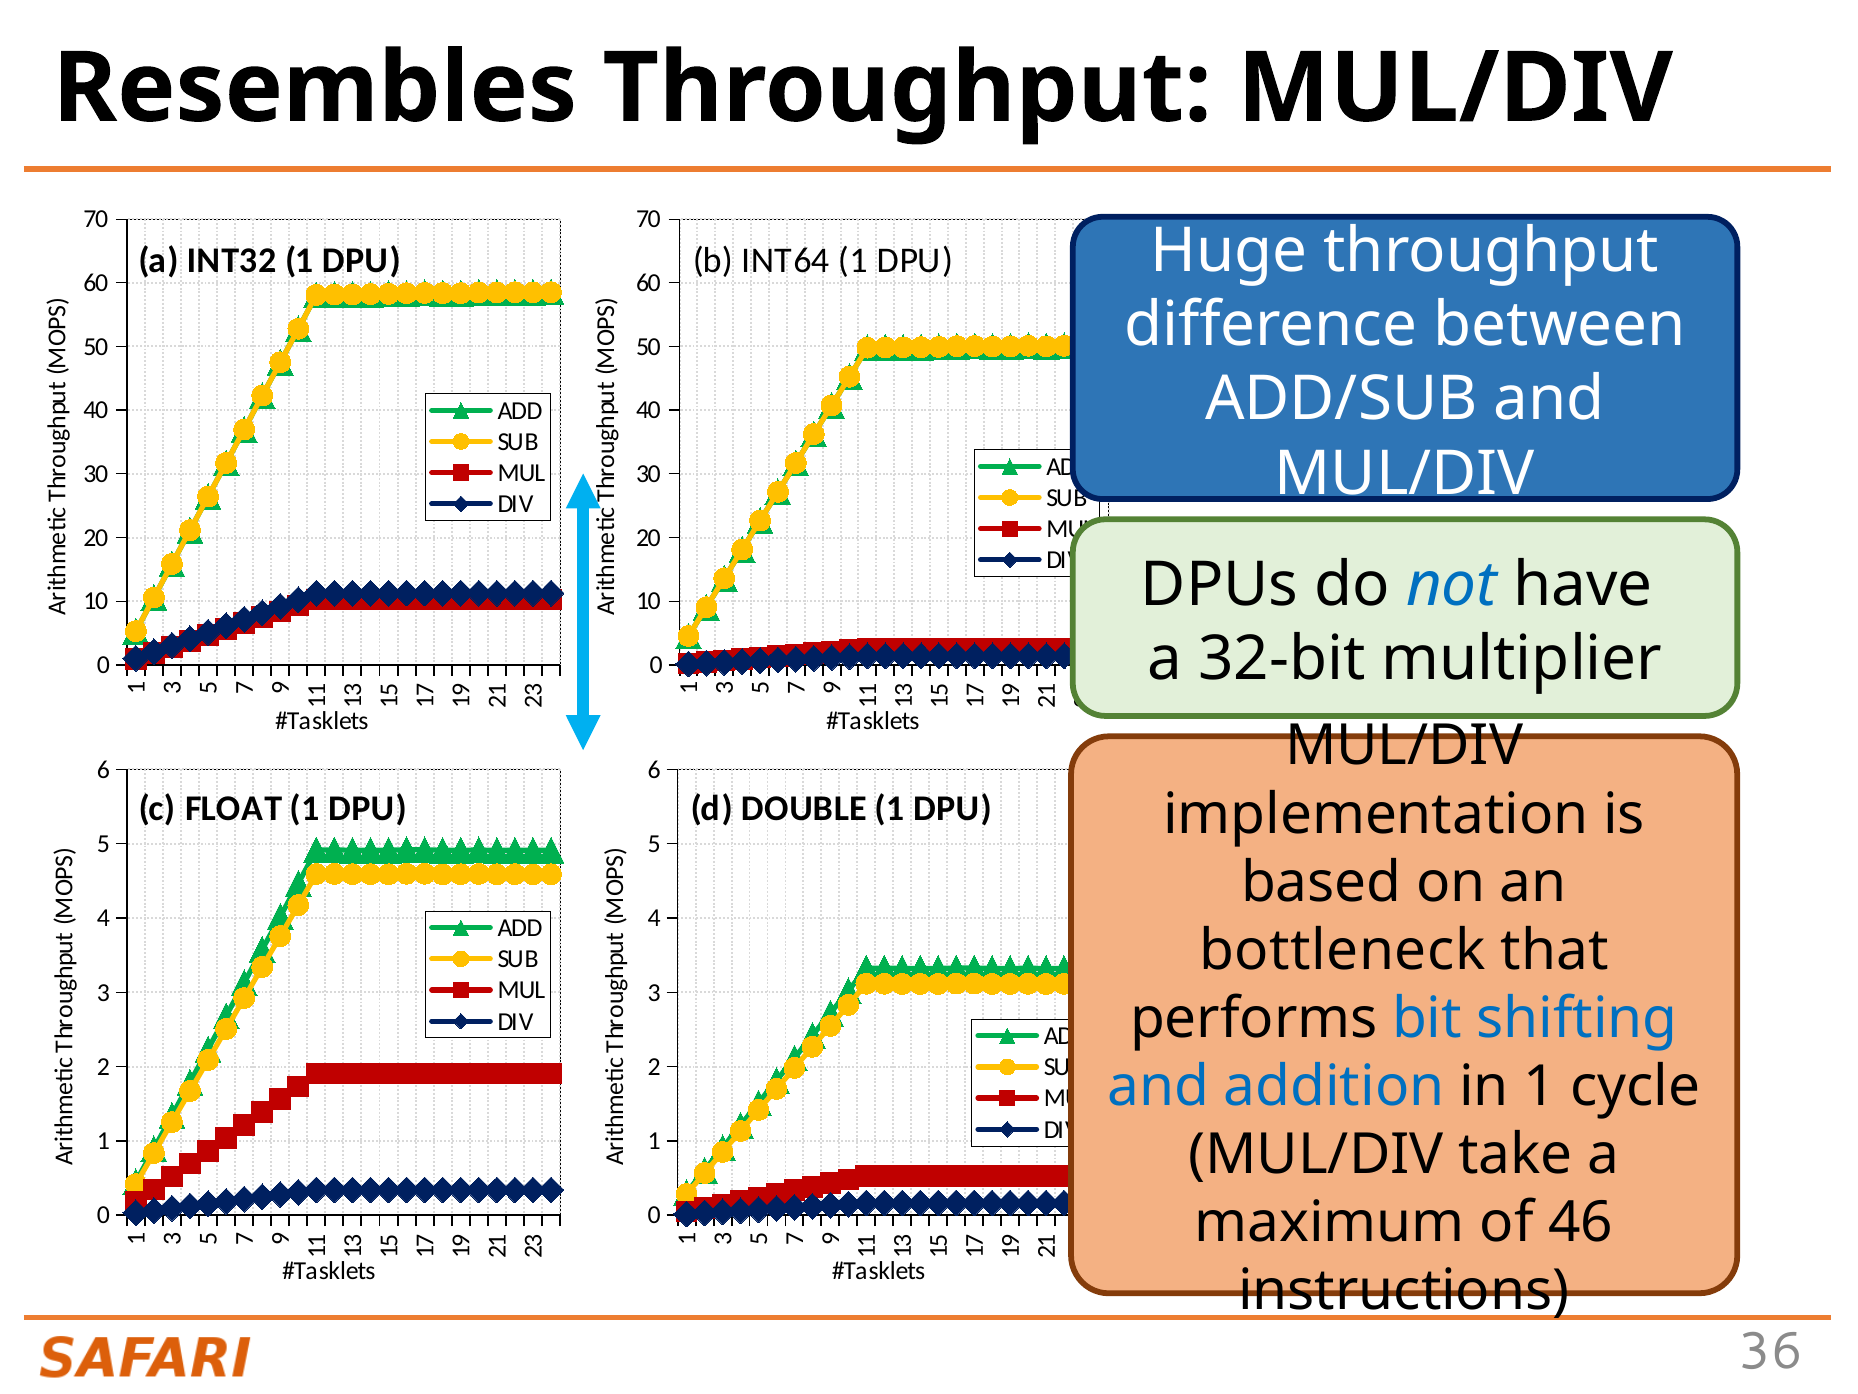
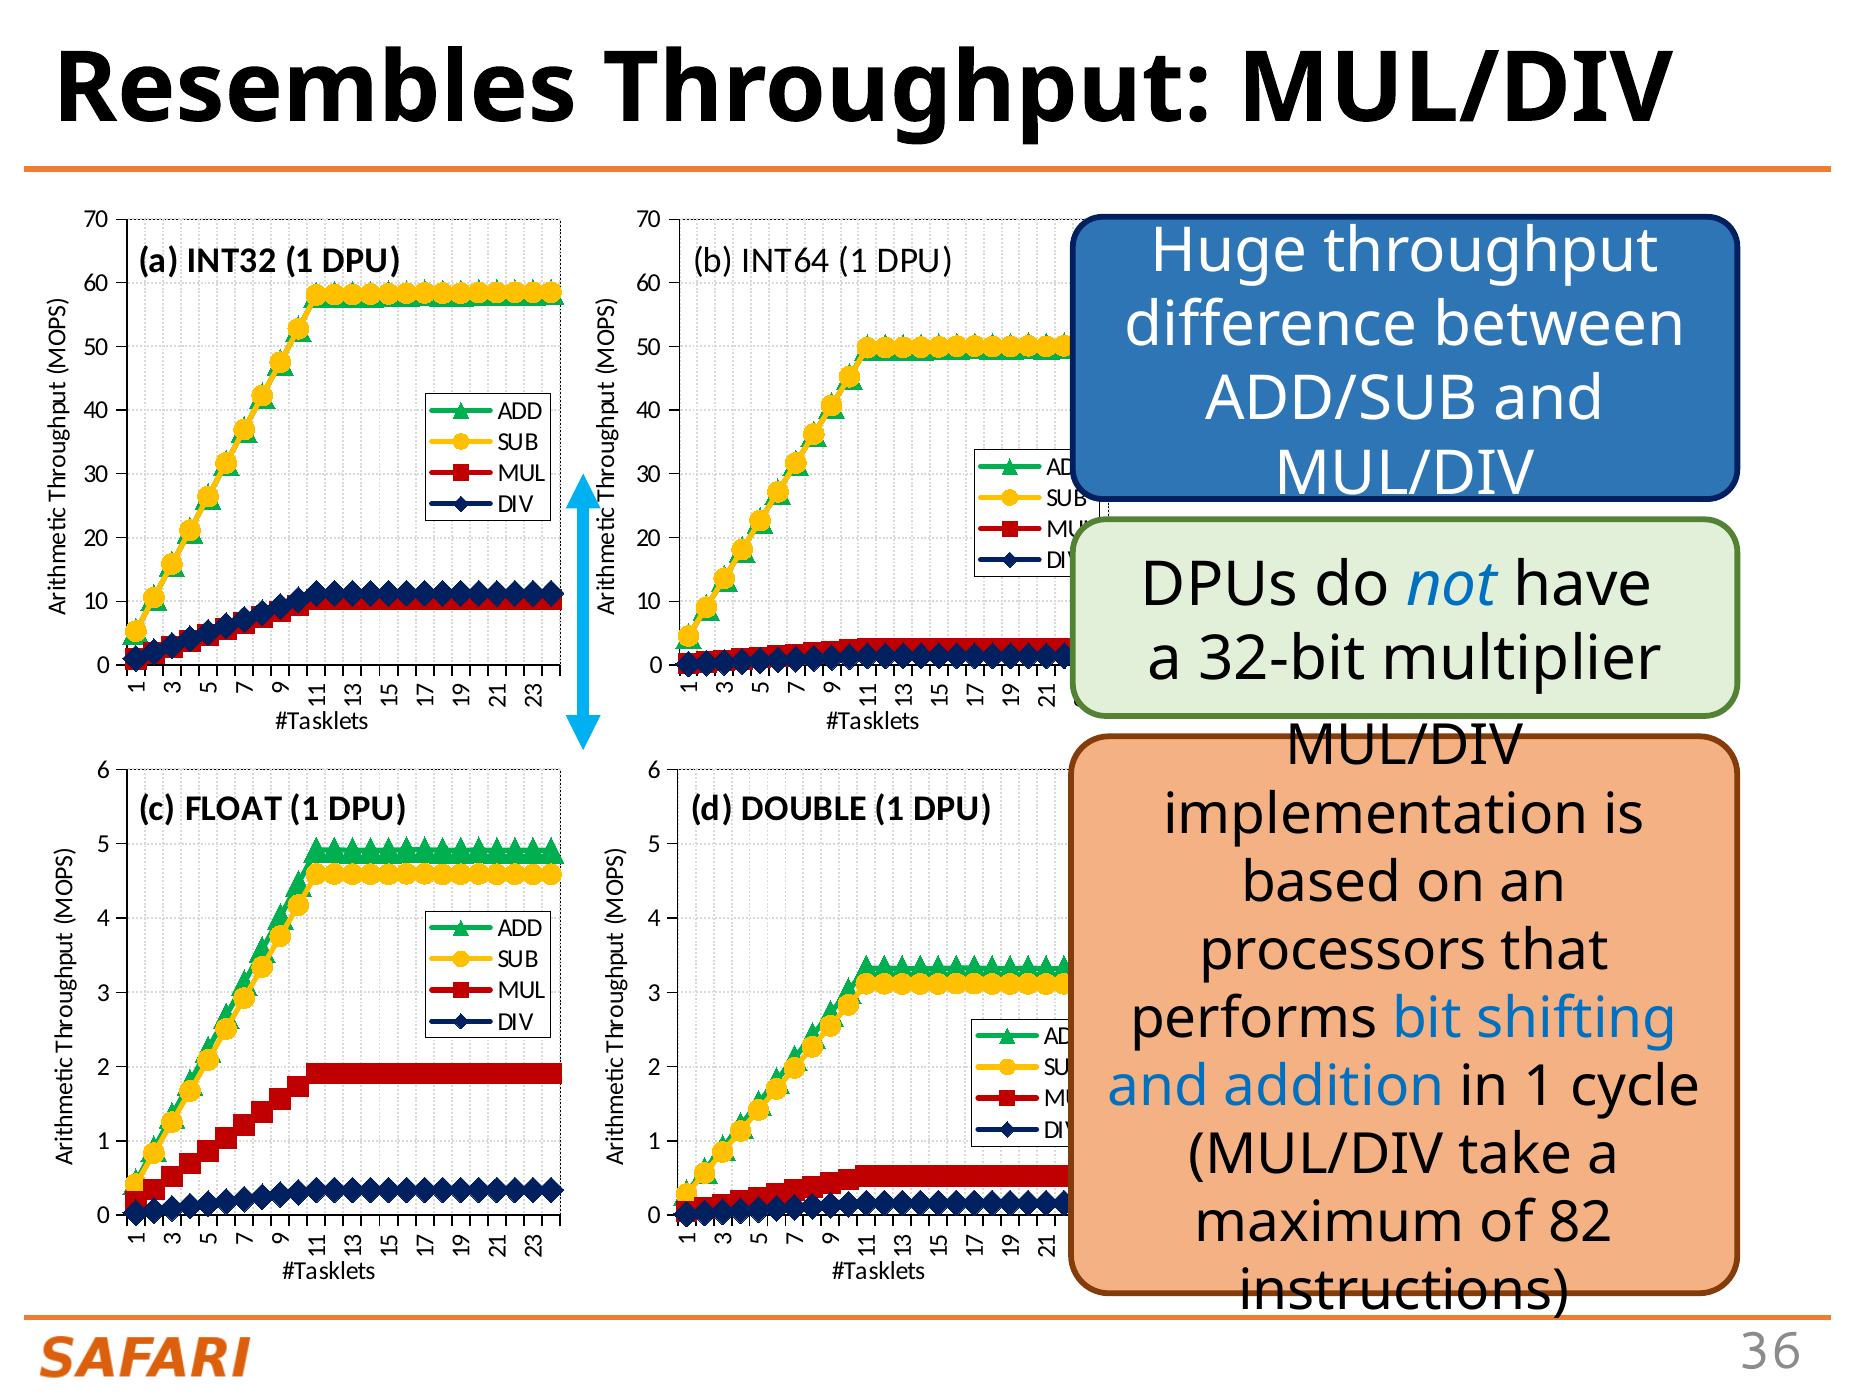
bottleneck: bottleneck -> processors
46: 46 -> 82
